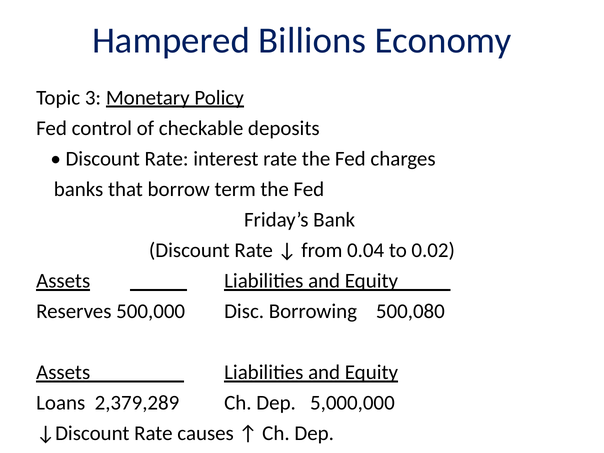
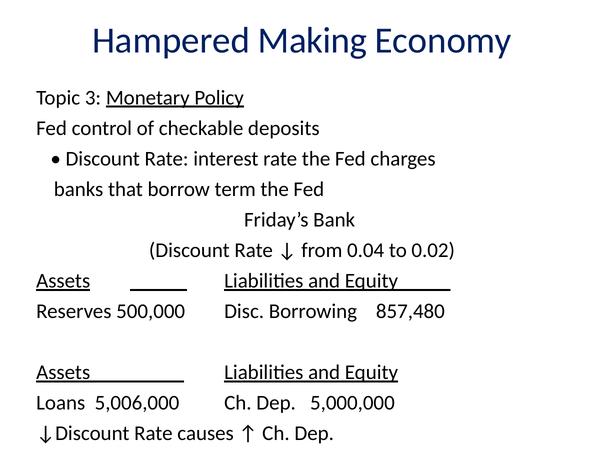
Billions: Billions -> Making
500,080: 500,080 -> 857,480
2,379,289: 2,379,289 -> 5,006,000
